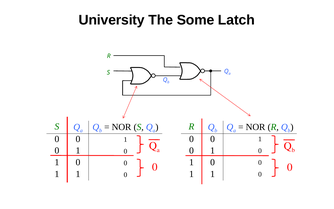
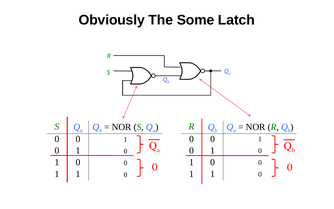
University: University -> Obviously
